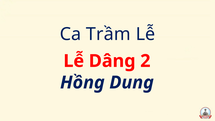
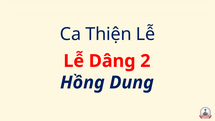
Trầm: Trầm -> Thiện
